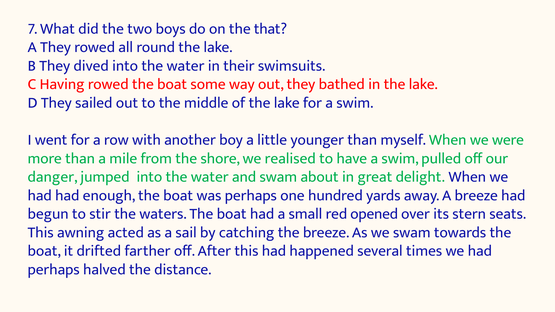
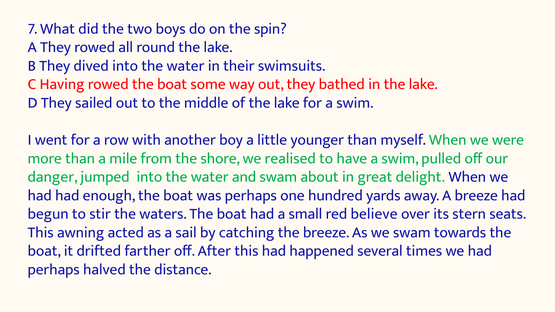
that: that -> spin
opened: opened -> believe
